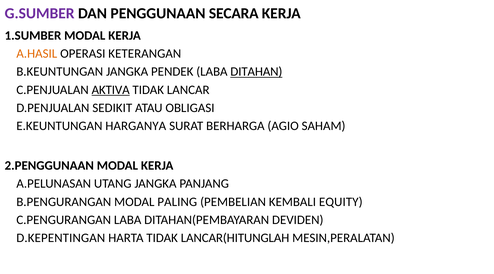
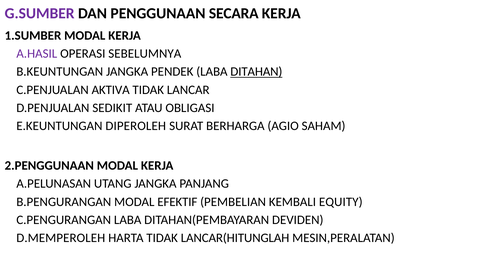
A.HASIL colour: orange -> purple
KETERANGAN: KETERANGAN -> SEBELUMNYA
AKTIVA underline: present -> none
HARGANYA: HARGANYA -> DIPEROLEH
PALING: PALING -> EFEKTIF
D.KEPENTINGAN: D.KEPENTINGAN -> D.MEMPEROLEH
